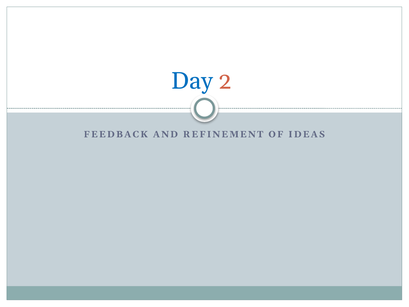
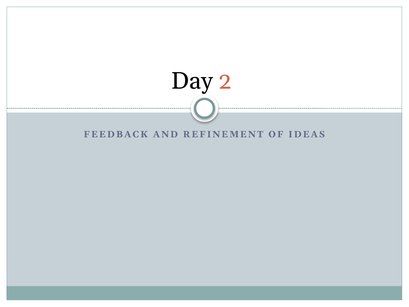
Day colour: blue -> black
